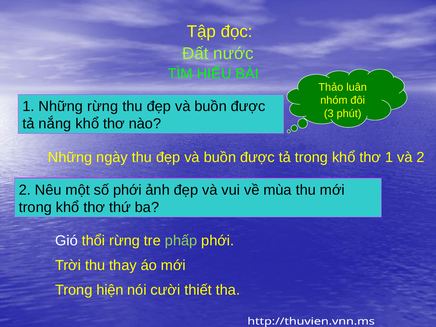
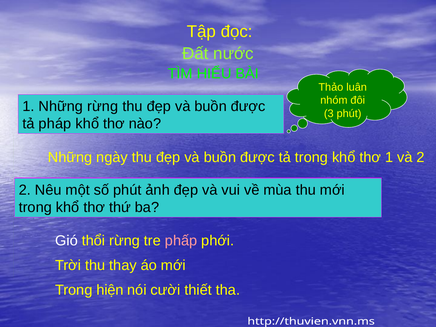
nắng: nắng -> pháp
số phới: phới -> phút
phấp colour: light green -> pink
